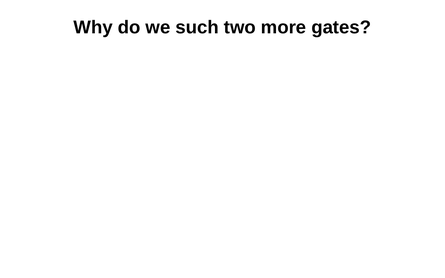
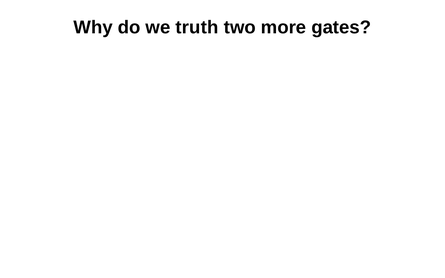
such: such -> truth
